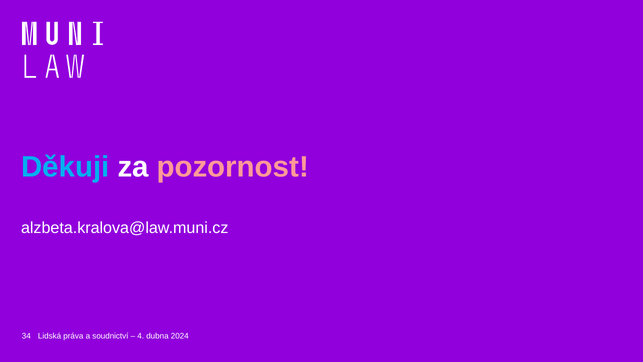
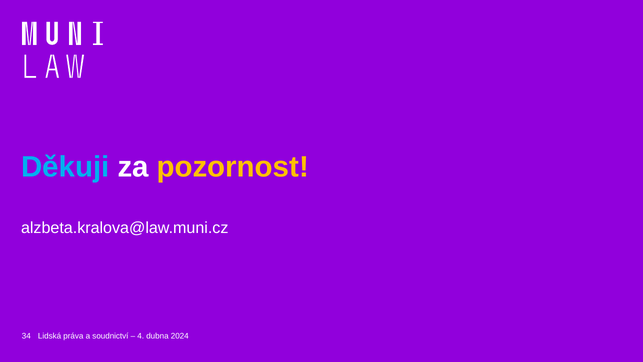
pozornost colour: pink -> yellow
